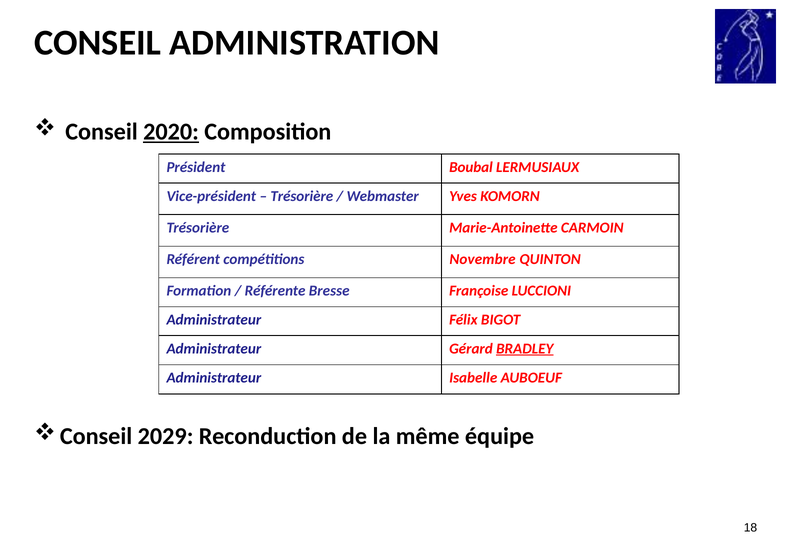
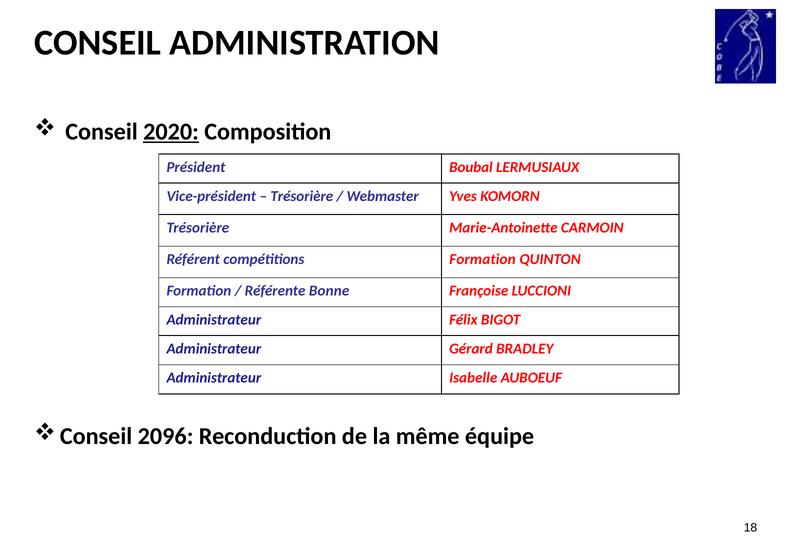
compétitions Novembre: Novembre -> Formation
Bresse: Bresse -> Bonne
BRADLEY underline: present -> none
2029: 2029 -> 2096
